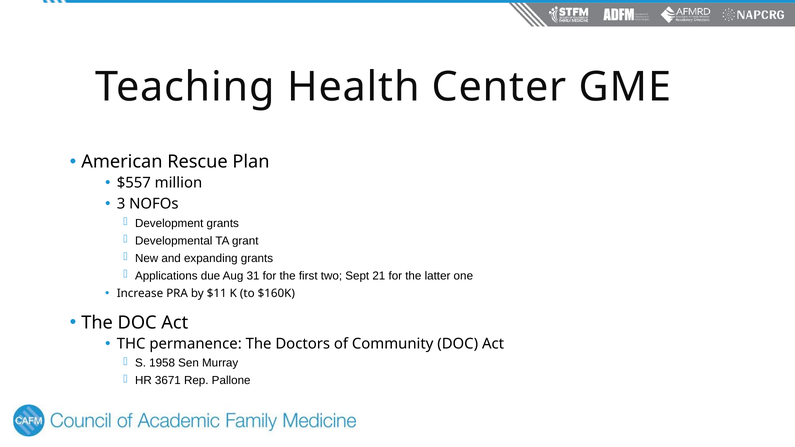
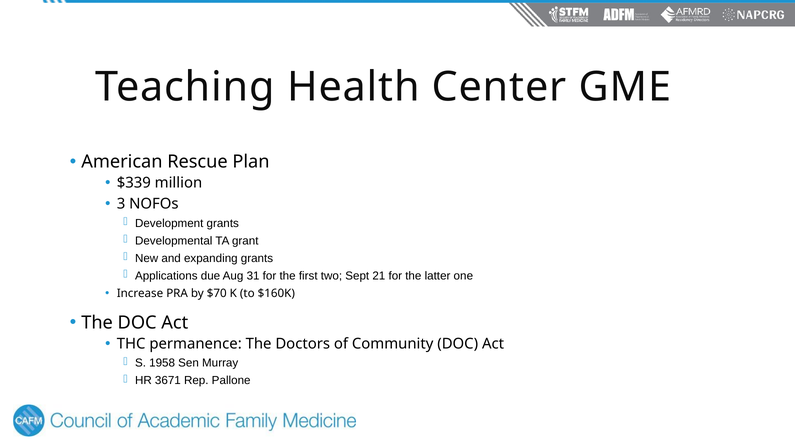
$557: $557 -> $339
$11: $11 -> $70
